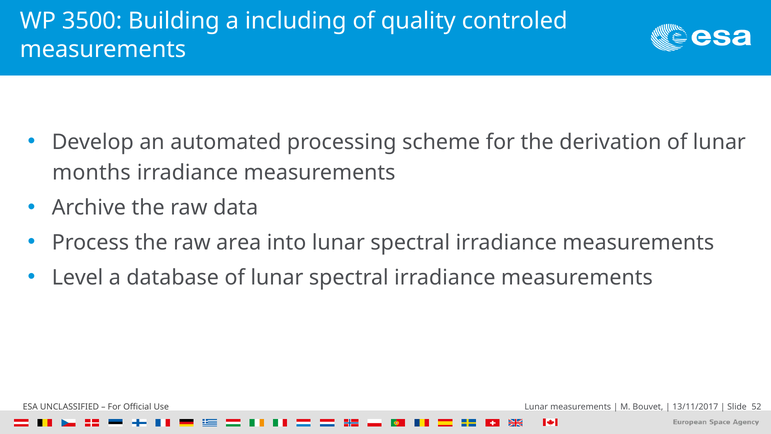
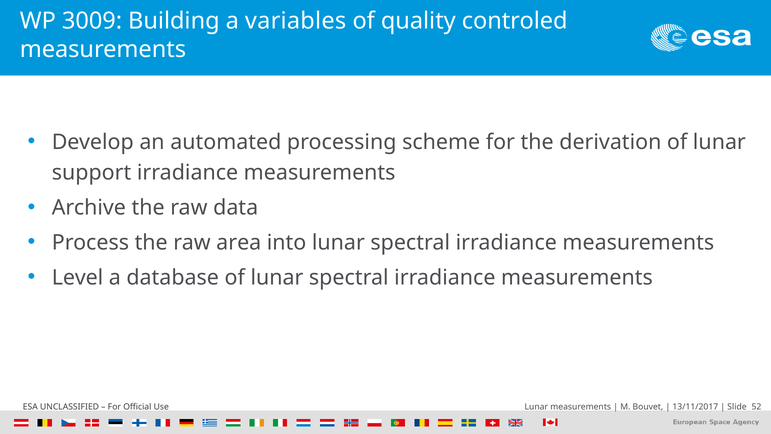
3500: 3500 -> 3009
including: including -> variables
months: months -> support
